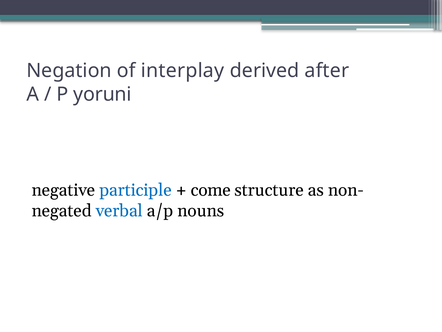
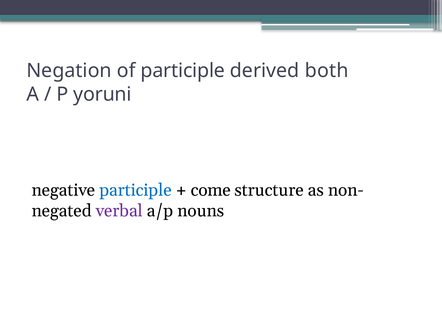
of interplay: interplay -> participle
after: after -> both
verbal colour: blue -> purple
